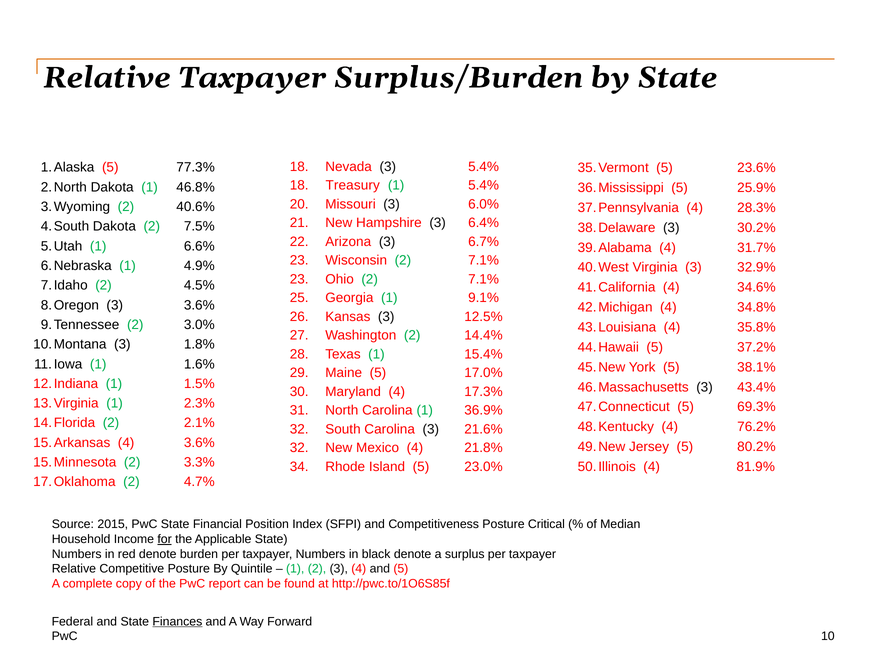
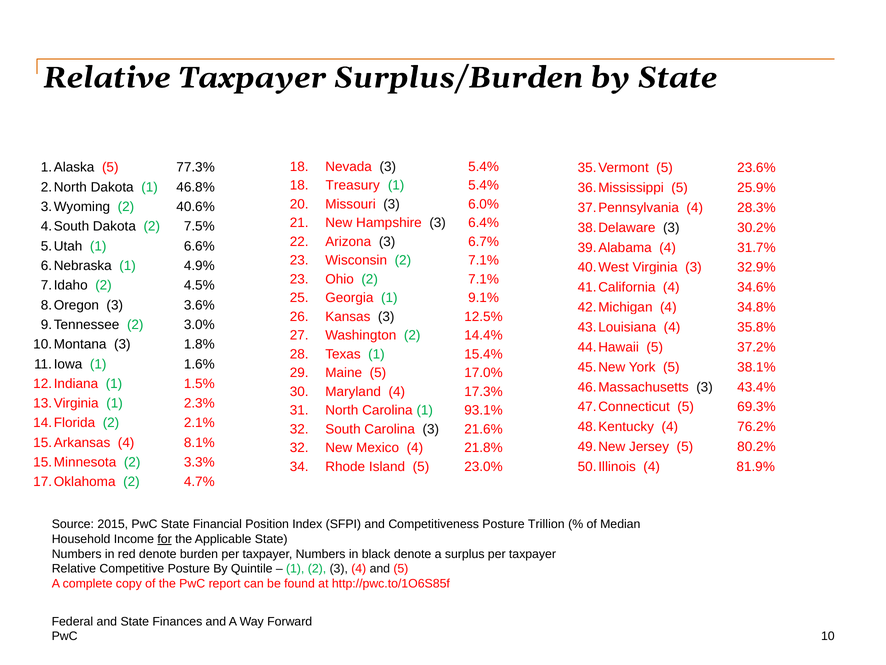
36.9%: 36.9% -> 93.1%
4 3.6%: 3.6% -> 8.1%
Critical: Critical -> Trillion
Finances underline: present -> none
